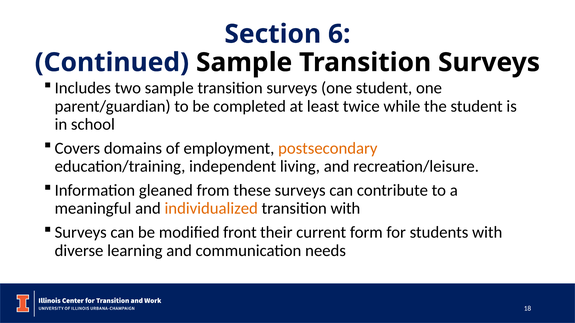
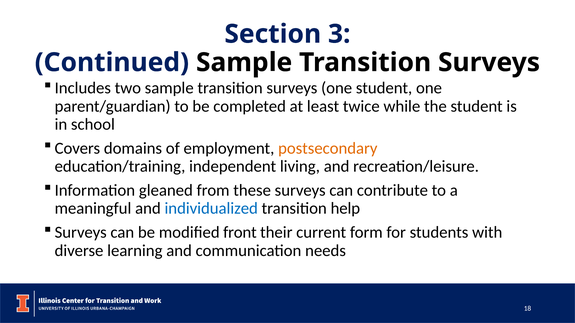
6: 6 -> 3
individualized colour: orange -> blue
transition with: with -> help
